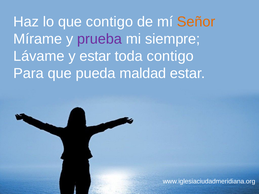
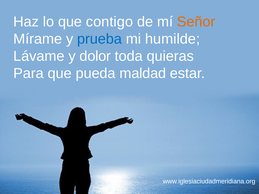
prueba colour: purple -> blue
siempre: siempre -> humilde
y estar: estar -> dolor
toda contigo: contigo -> quieras
